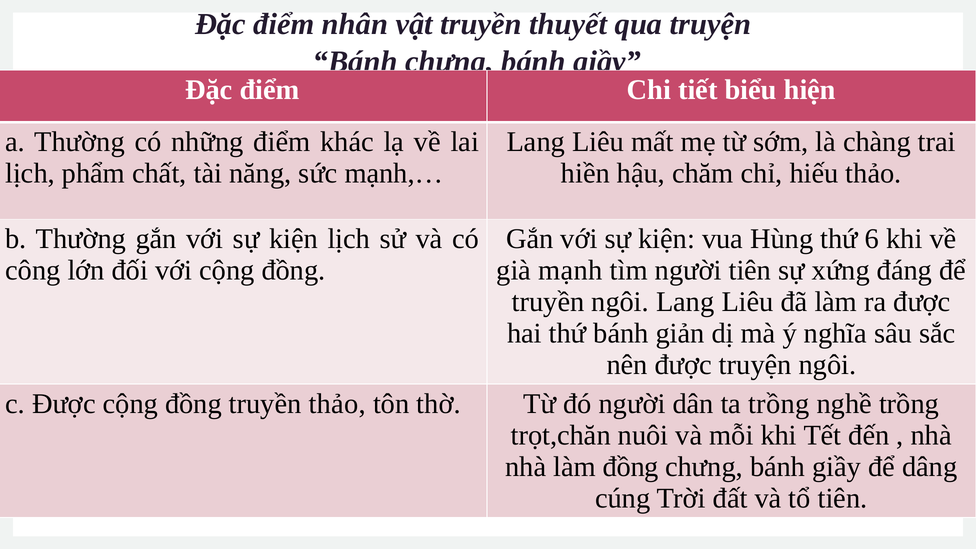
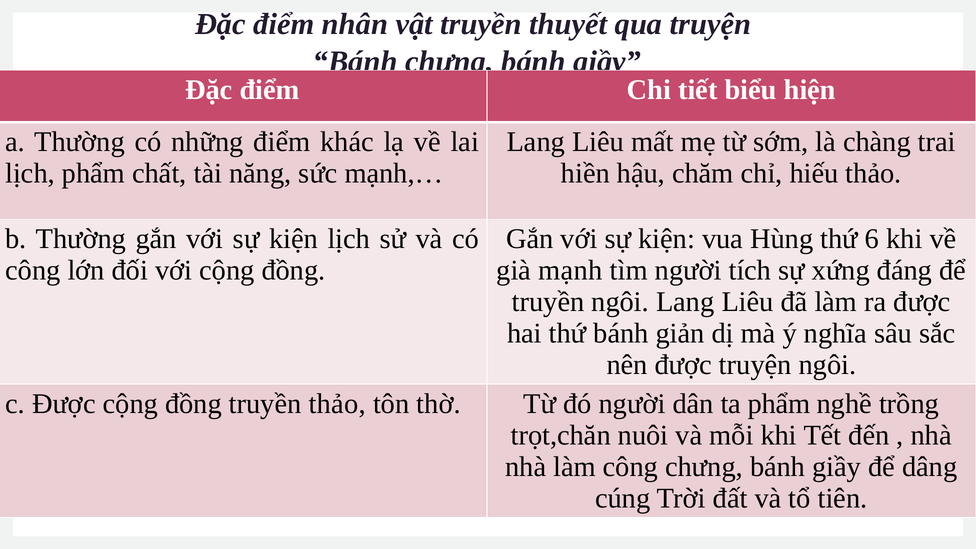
người tiên: tiên -> tích
ta trồng: trồng -> phẩm
làm đồng: đồng -> công
